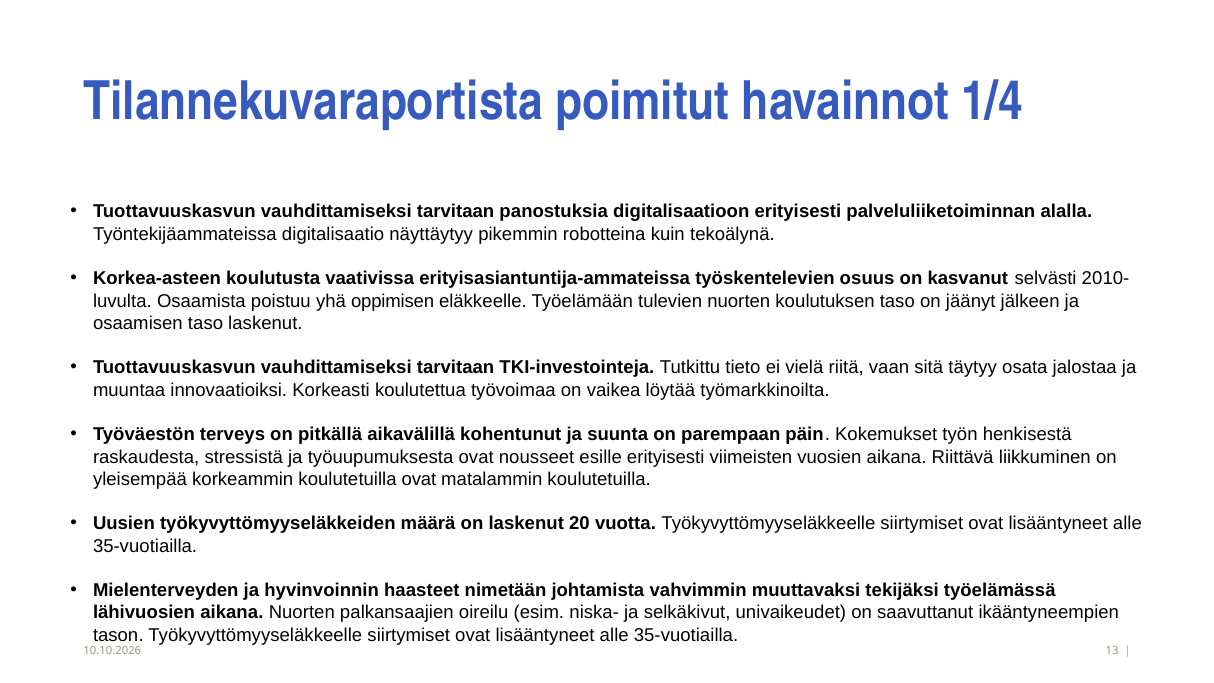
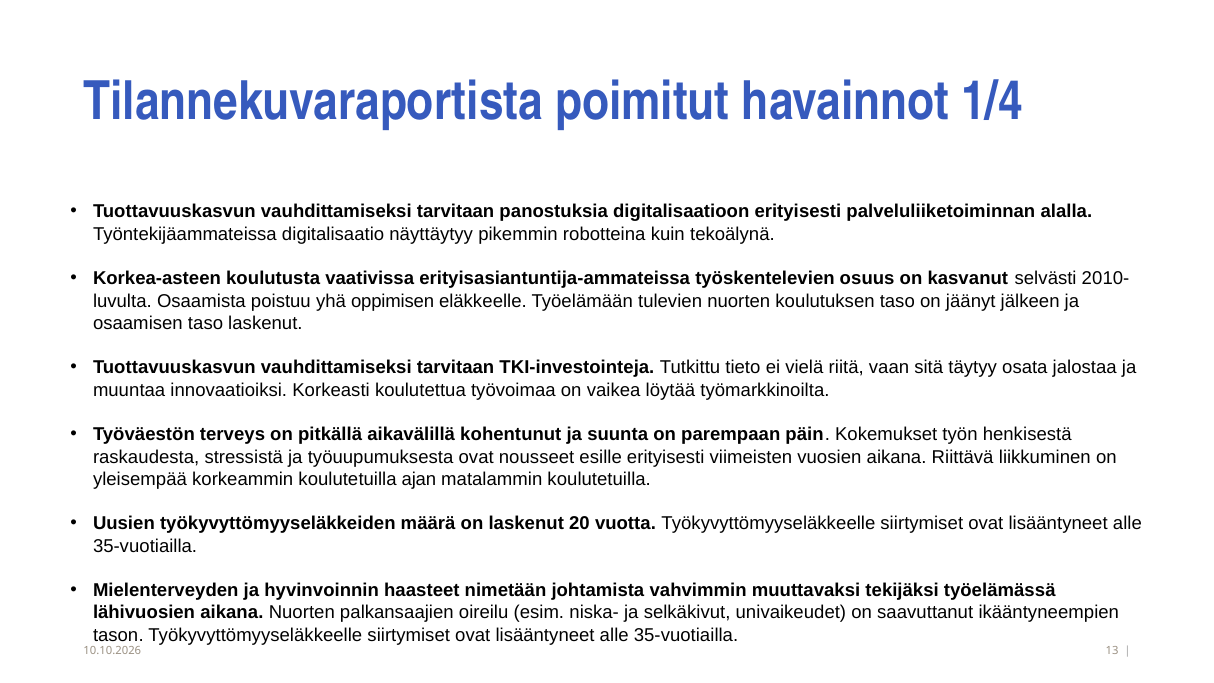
koulutetuilla ovat: ovat -> ajan
